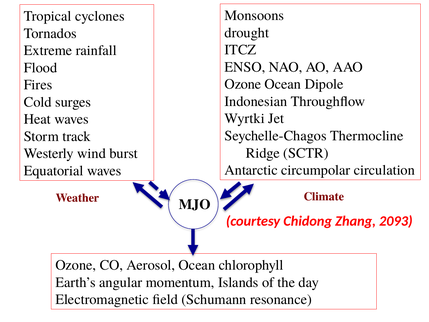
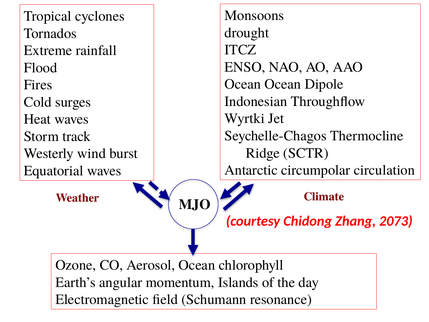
Ozone at (243, 84): Ozone -> Ocean
2093: 2093 -> 2073
